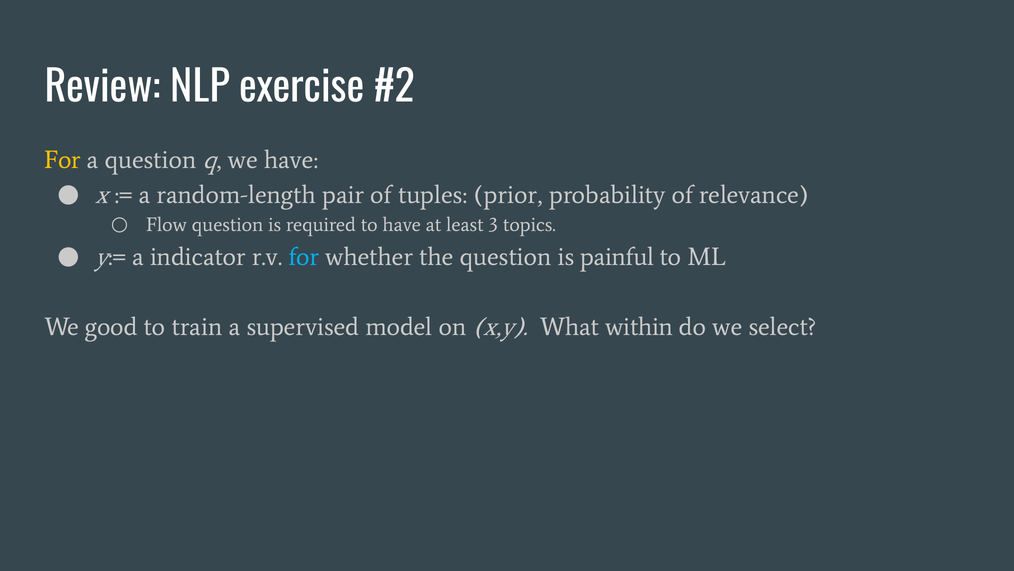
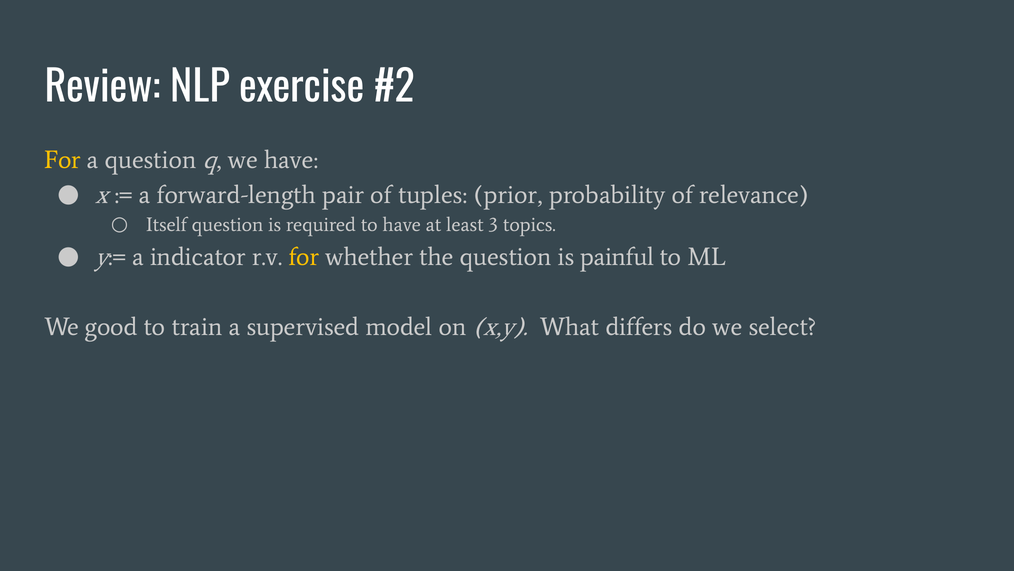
random-length: random-length -> forward-length
Flow: Flow -> Itself
for at (304, 257) colour: light blue -> yellow
within: within -> differs
